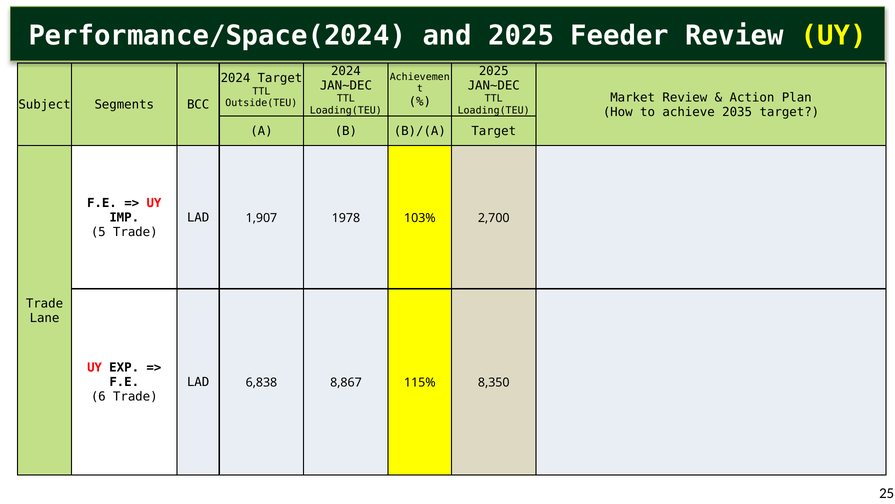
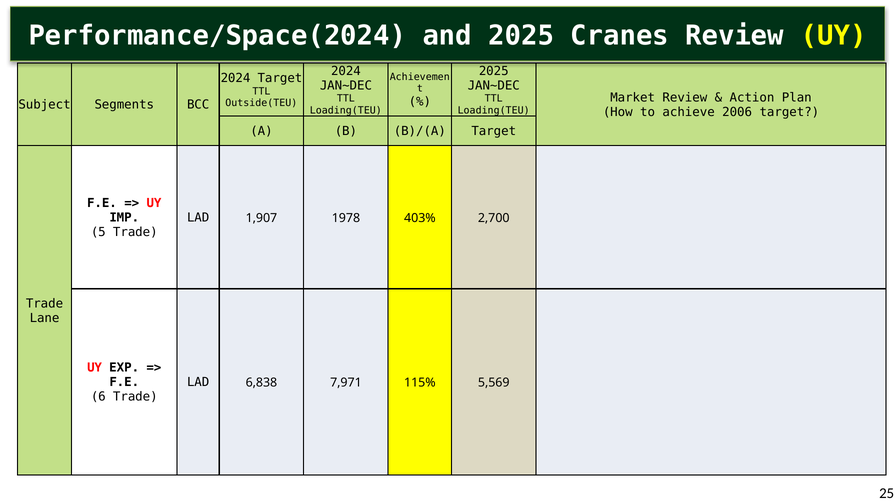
Feeder: Feeder -> Cranes
2035: 2035 -> 2006
103%: 103% -> 403%
8,867: 8,867 -> 7,971
8,350: 8,350 -> 5,569
